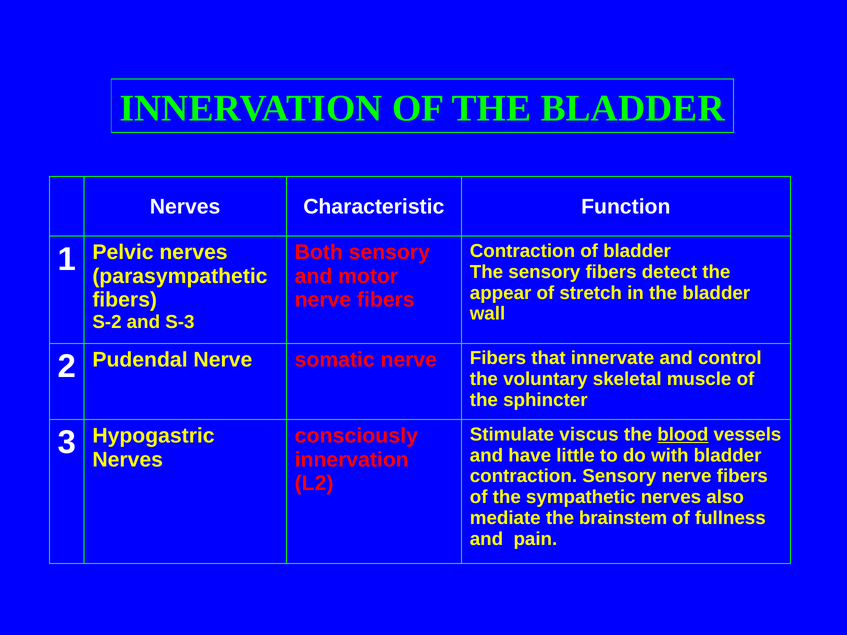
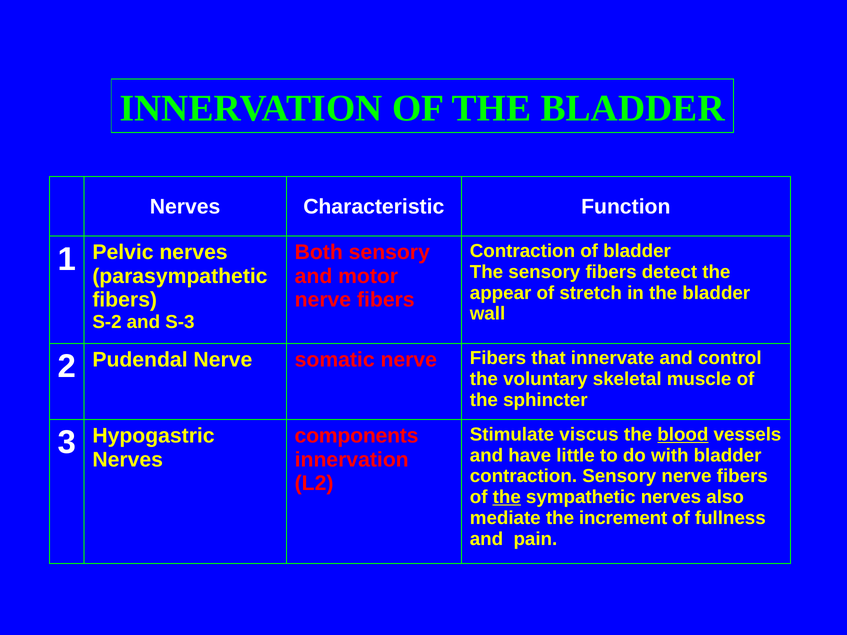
consciously: consciously -> components
the at (507, 497) underline: none -> present
brainstem: brainstem -> increment
